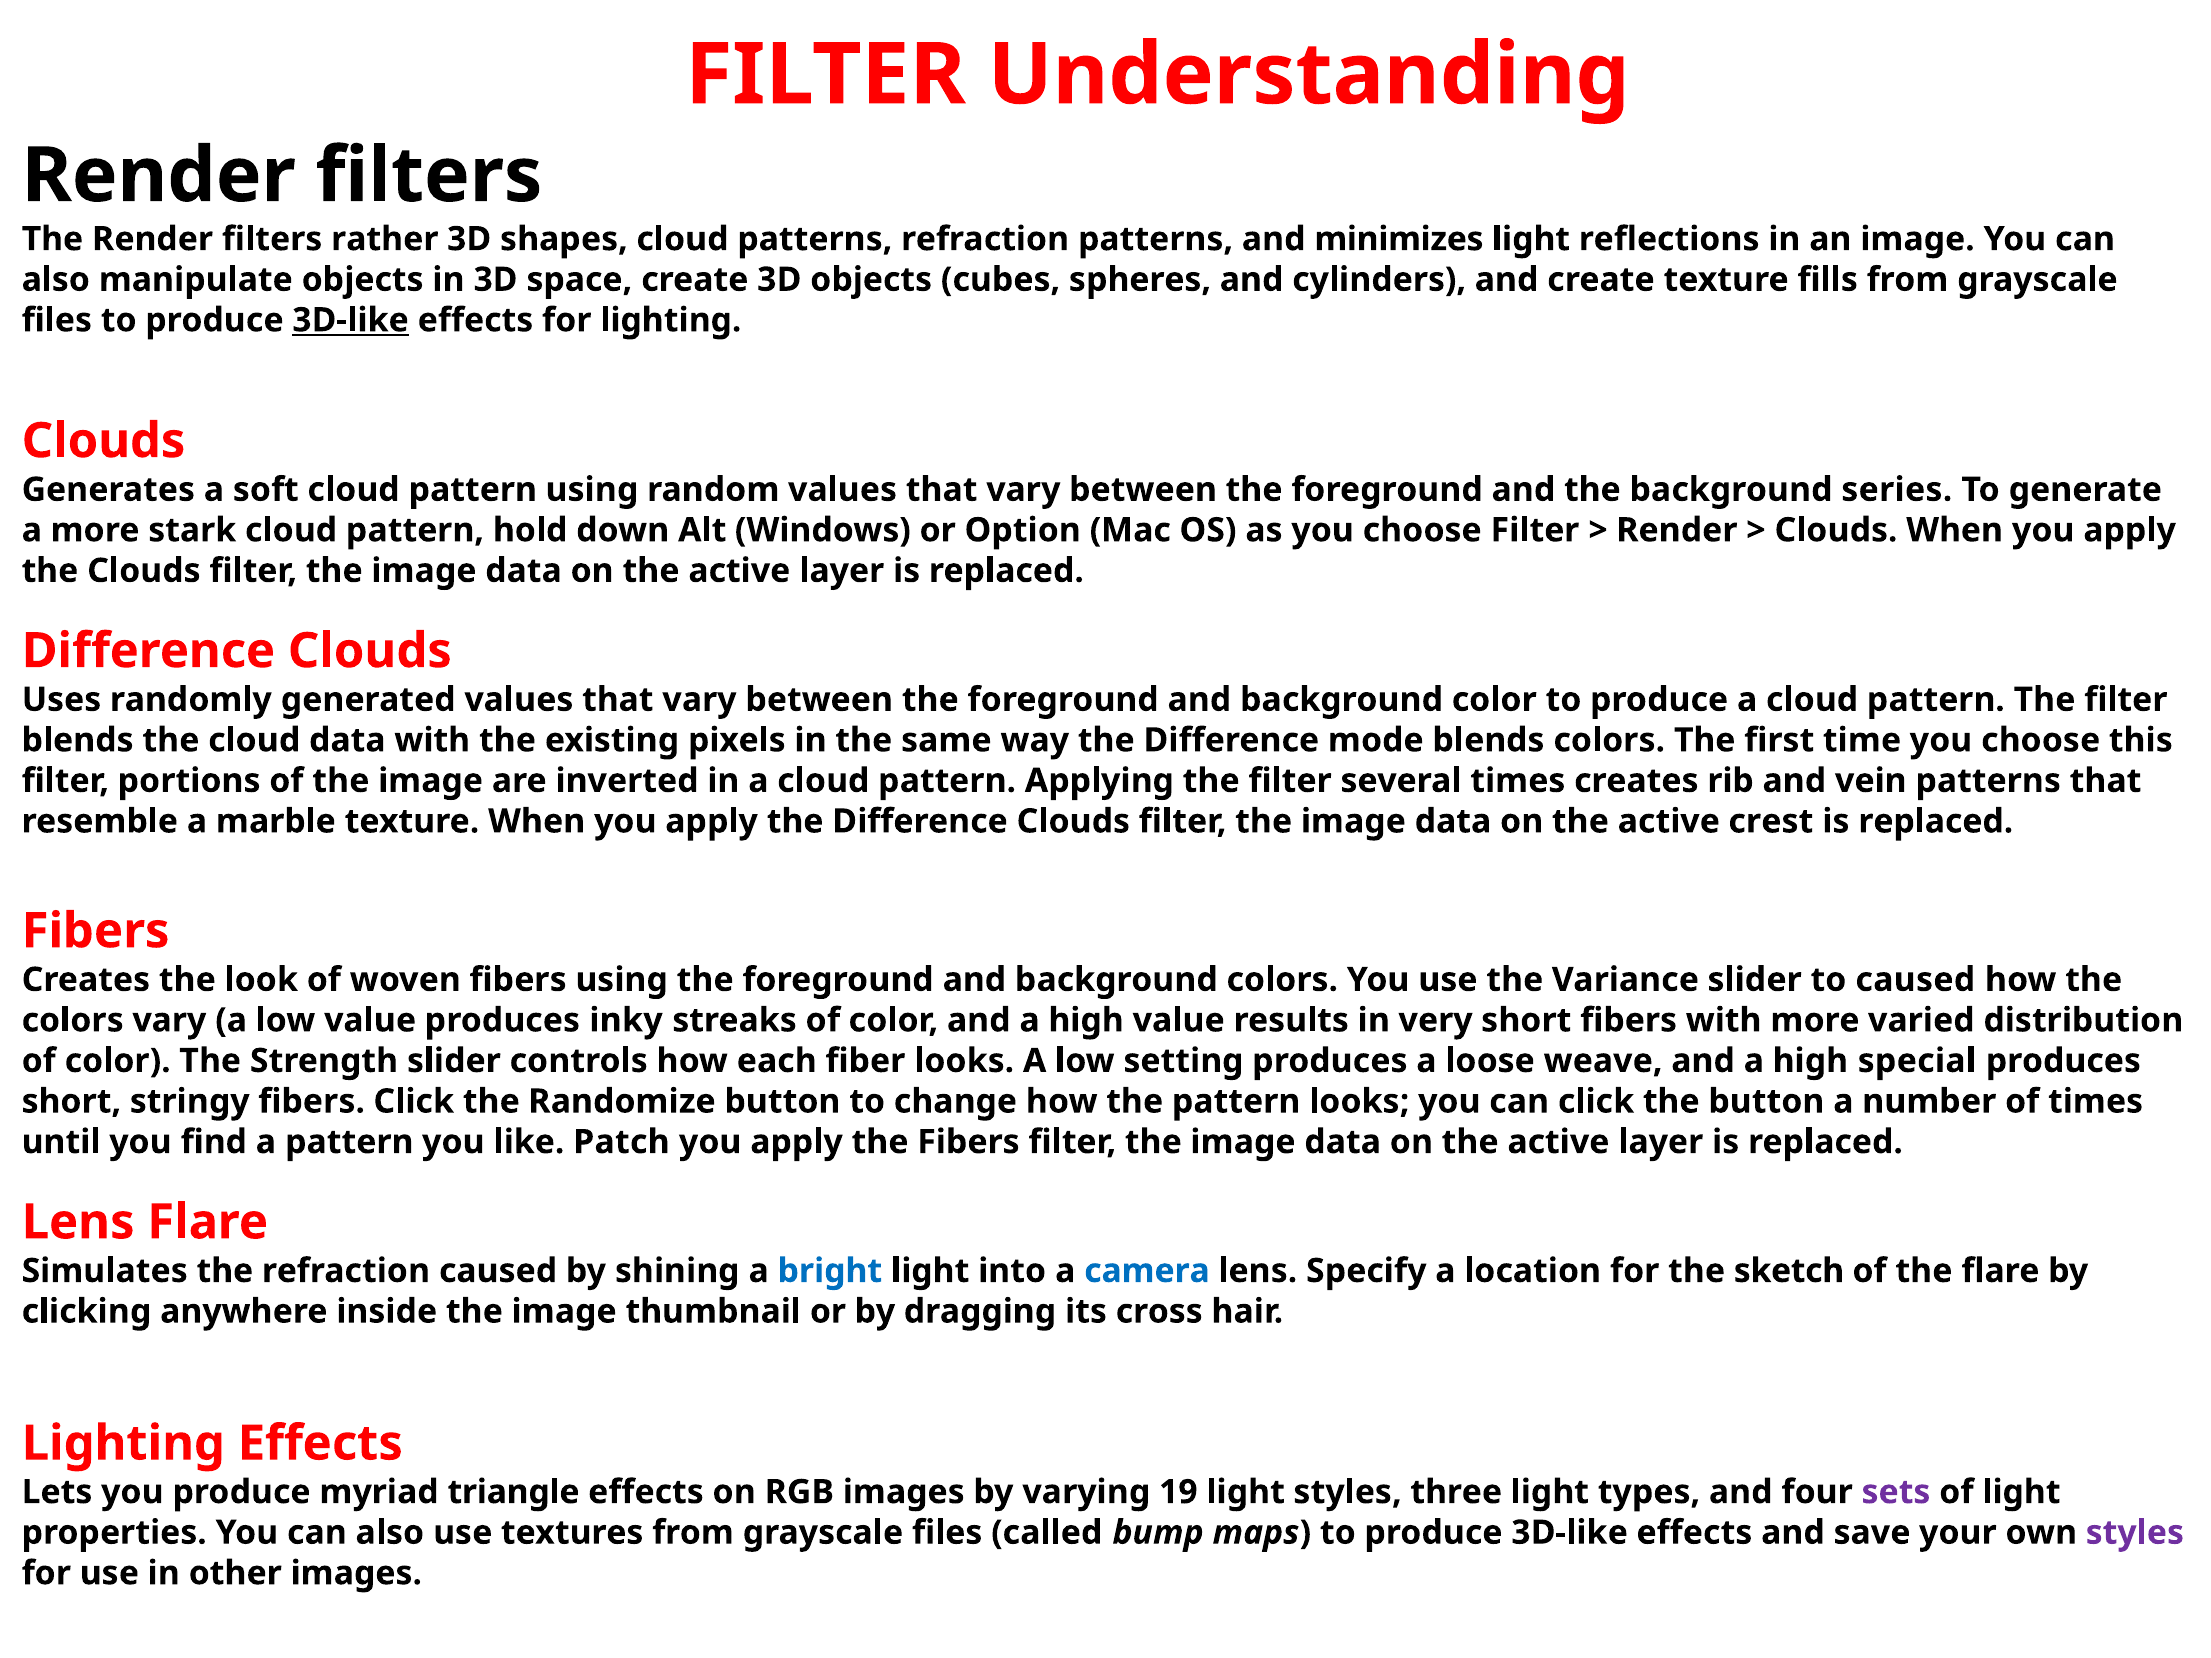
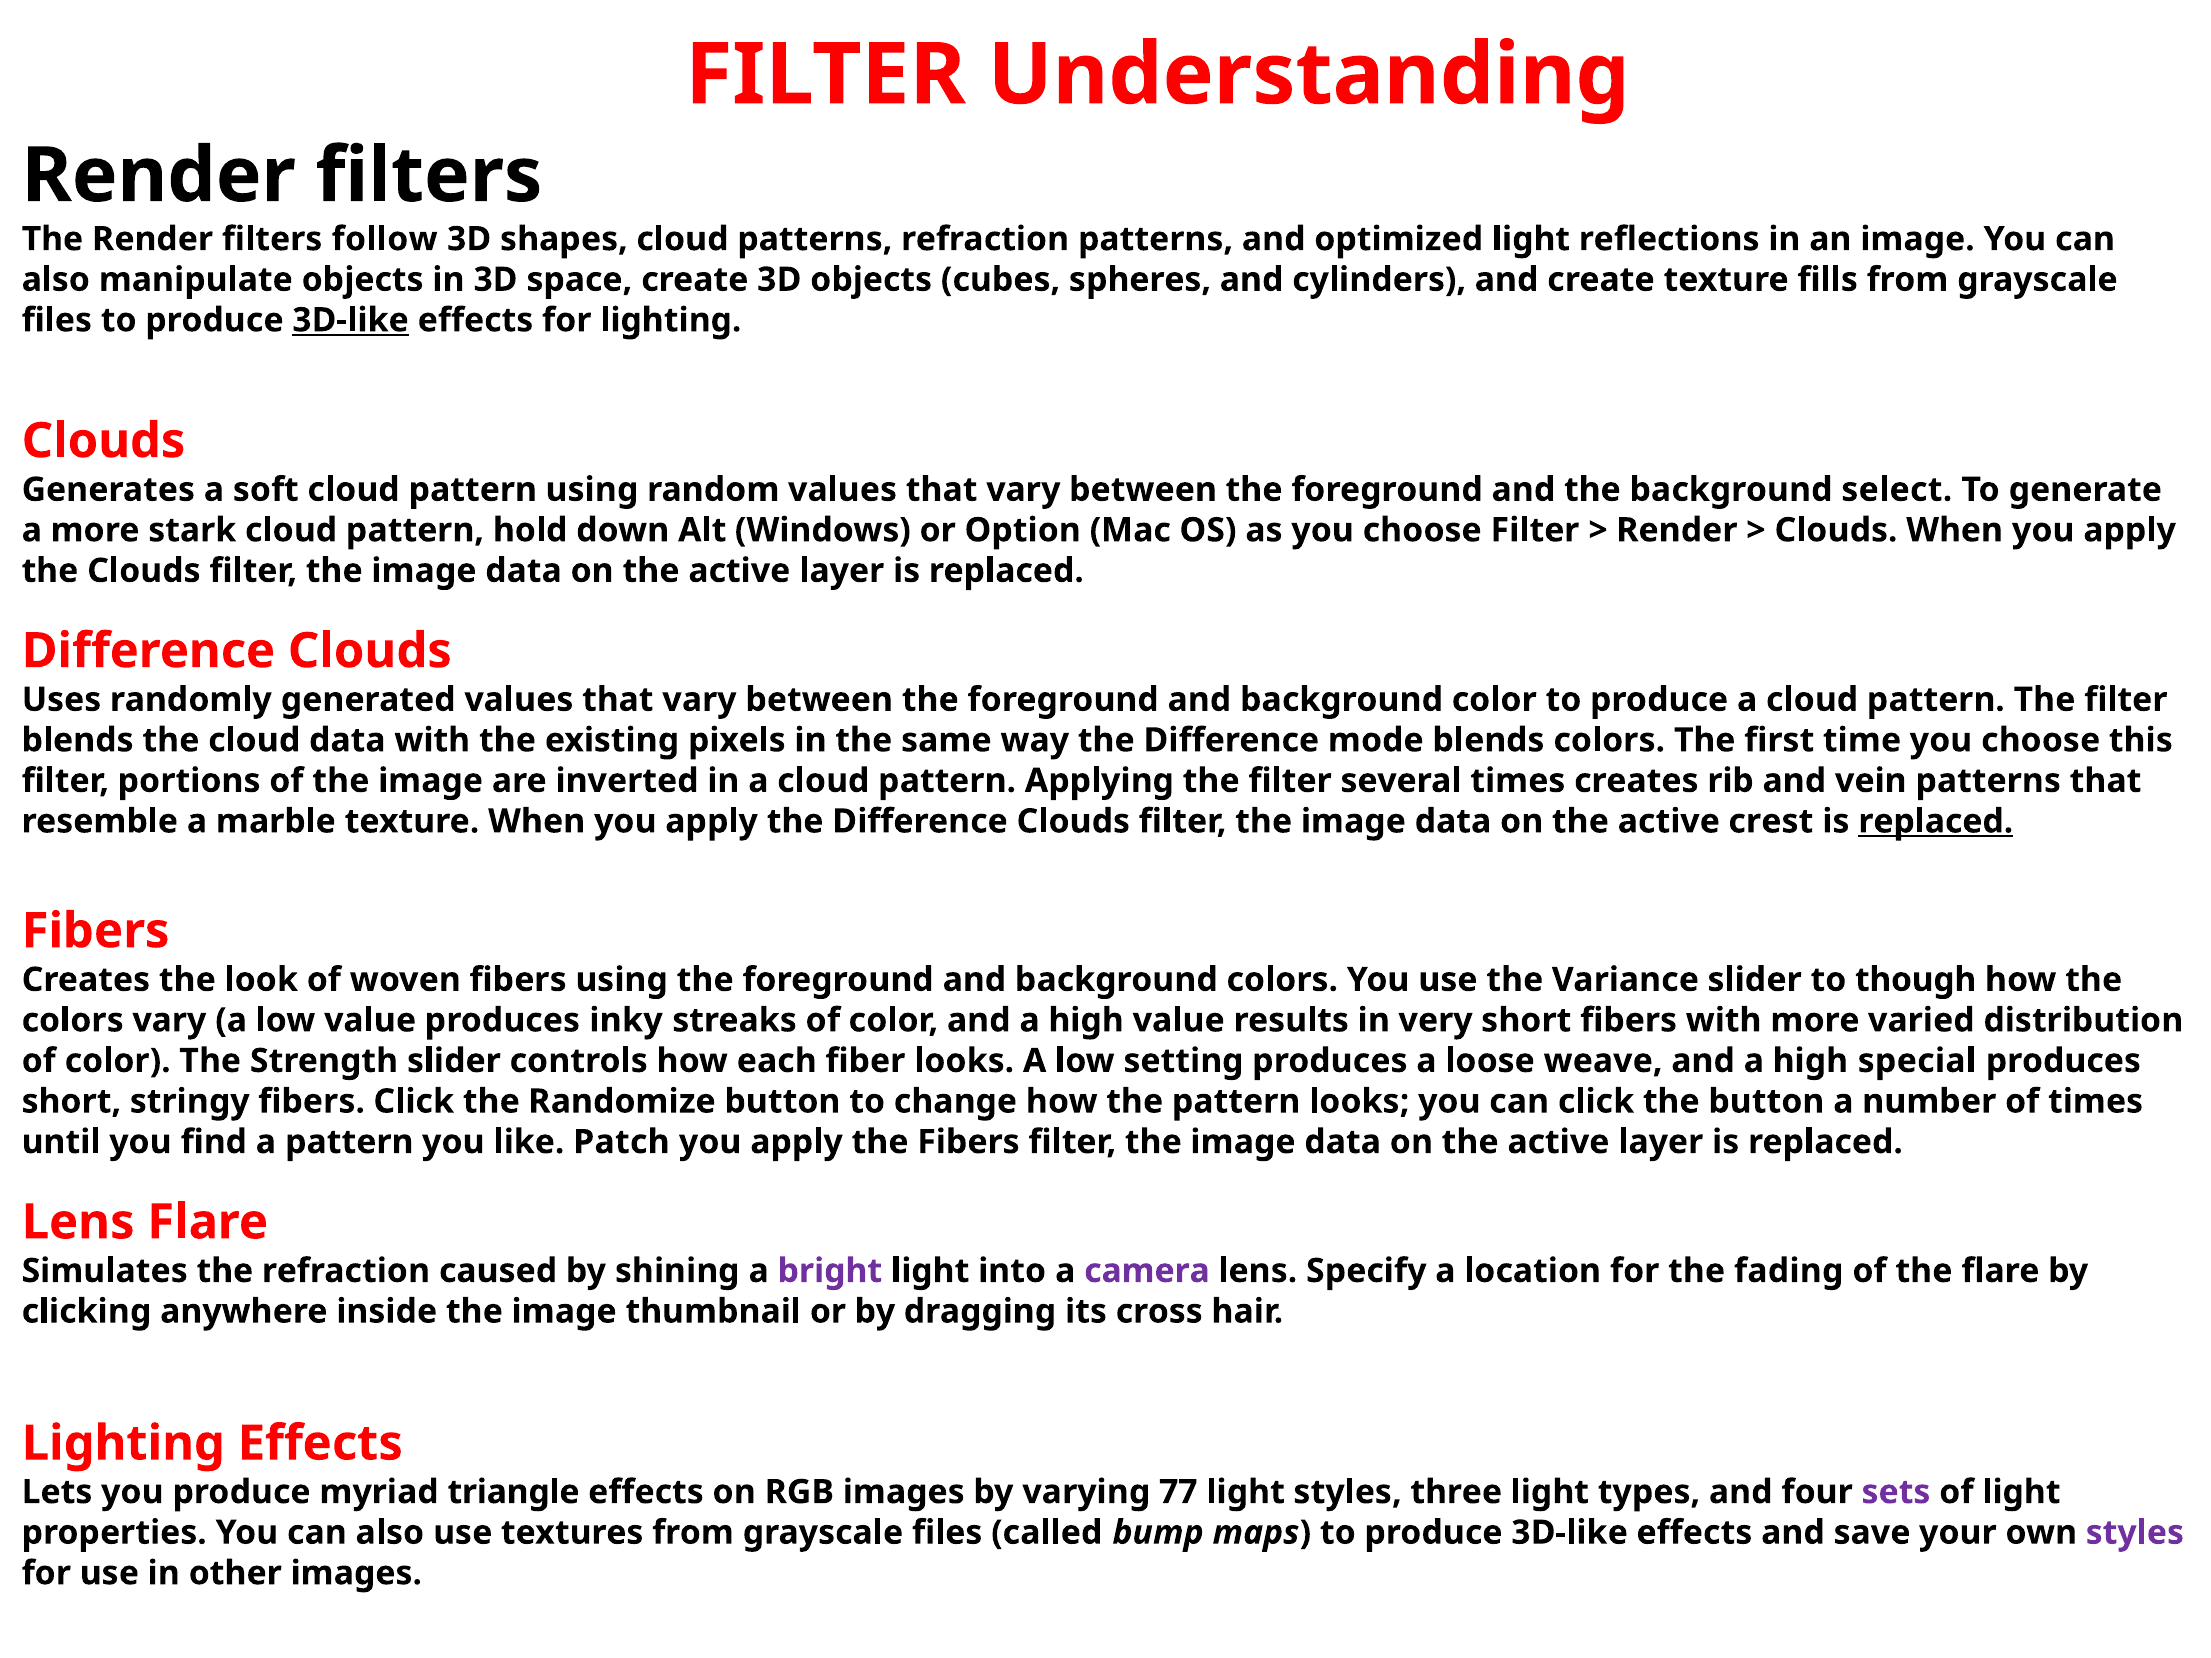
rather: rather -> follow
minimizes: minimizes -> optimized
series: series -> select
replaced at (1936, 821) underline: none -> present
to caused: caused -> though
bright colour: blue -> purple
camera colour: blue -> purple
sketch: sketch -> fading
19: 19 -> 77
